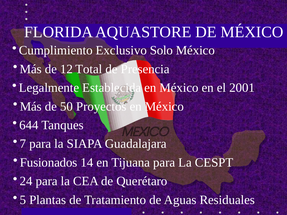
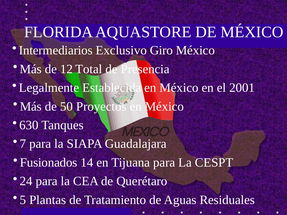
Cumplimiento: Cumplimiento -> Intermediarios
Solo: Solo -> Giro
644: 644 -> 630
